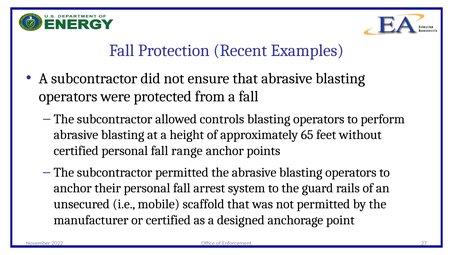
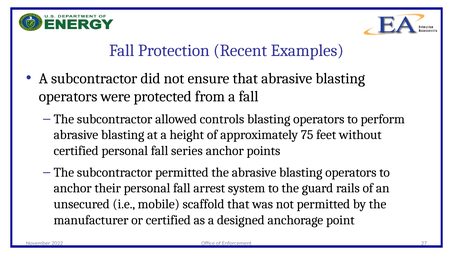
65: 65 -> 75
range: range -> series
